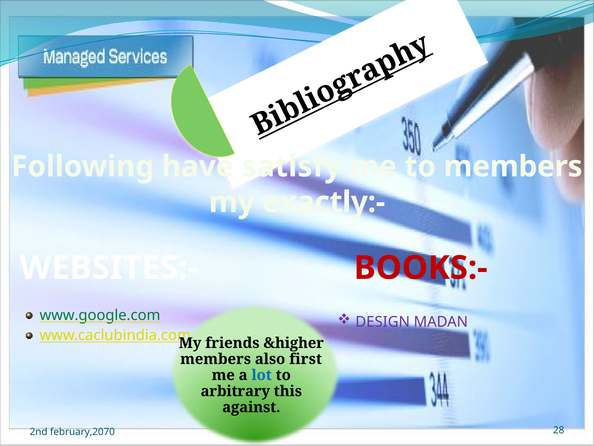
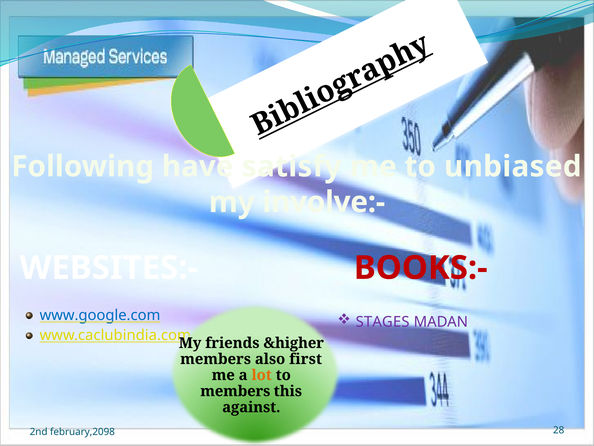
to members: members -> unbiased
exactly:-: exactly:- -> involve:-
www.google.com colour: green -> blue
DESIGN: DESIGN -> STAGES
lot colour: blue -> orange
arbitrary at (235, 391): arbitrary -> members
february,2070: february,2070 -> february,2098
